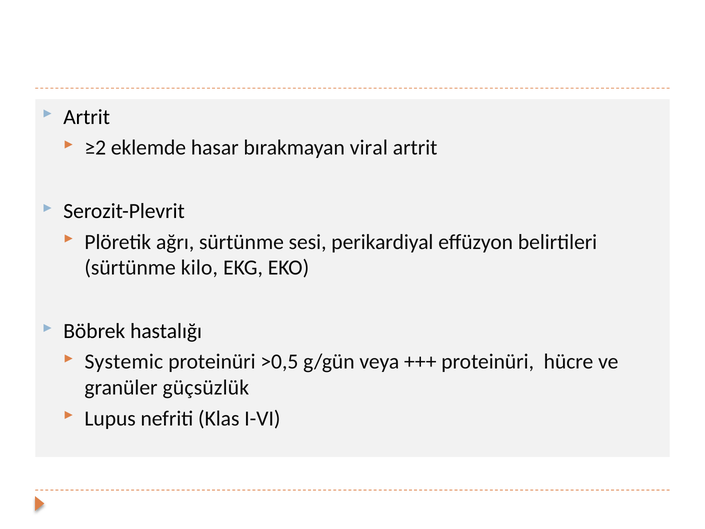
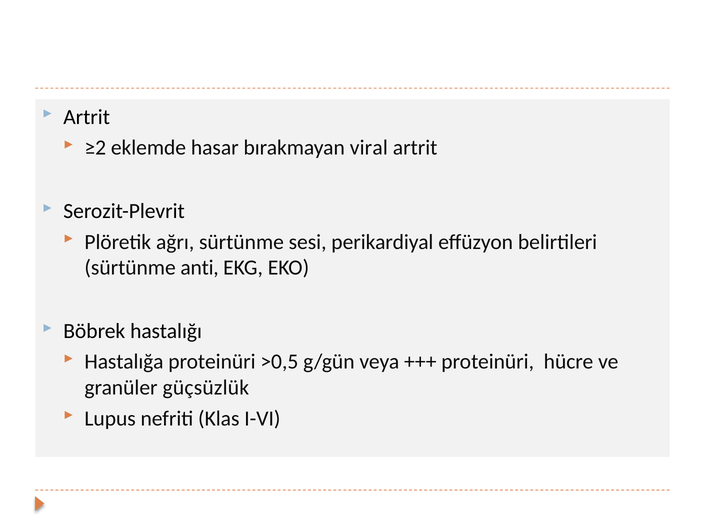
kilo: kilo -> anti
Systemic: Systemic -> Hastalığa
